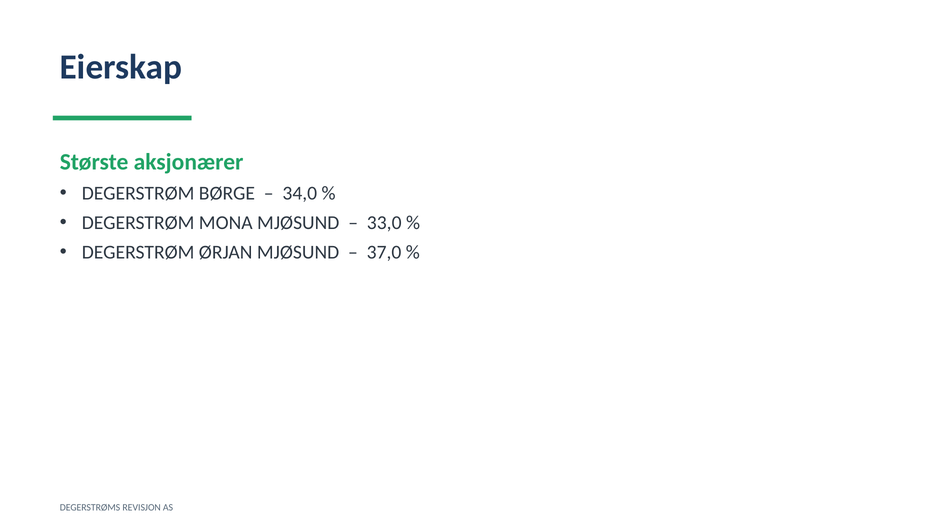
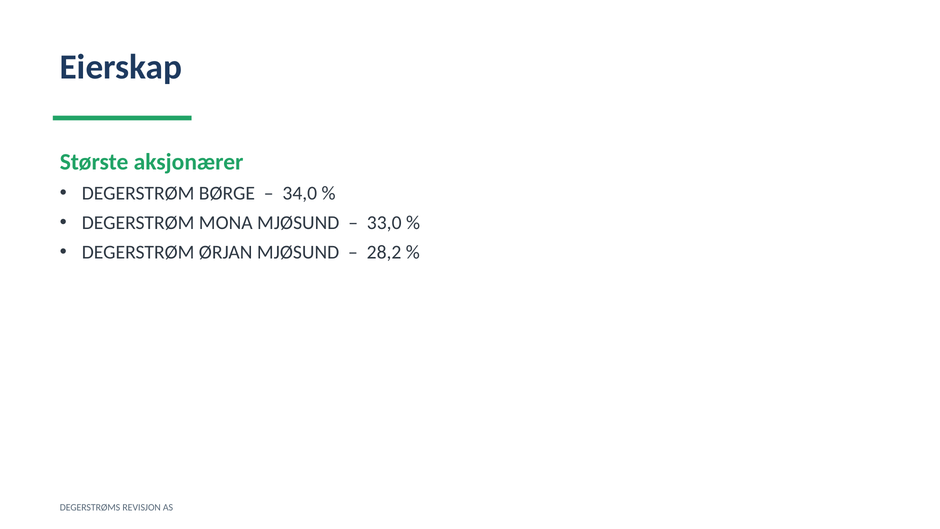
37,0: 37,0 -> 28,2
